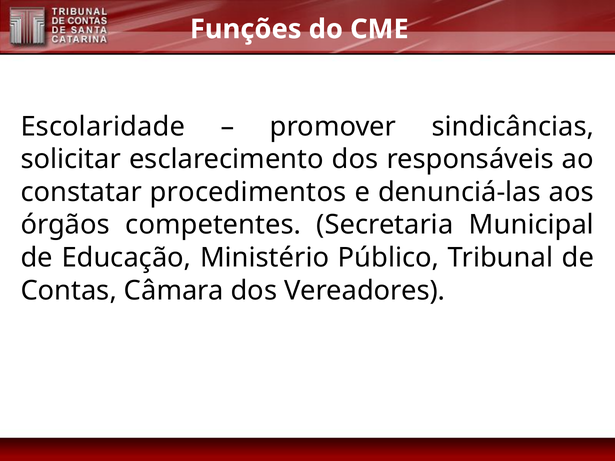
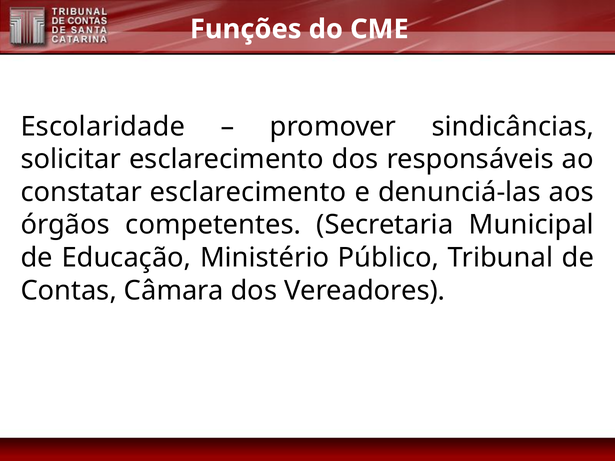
constatar procedimentos: procedimentos -> esclarecimento
